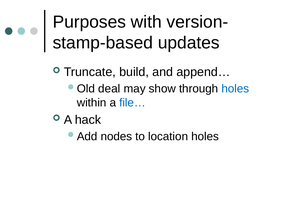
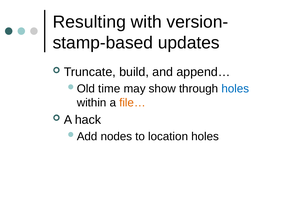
Purposes: Purposes -> Resulting
deal: deal -> time
file… colour: blue -> orange
